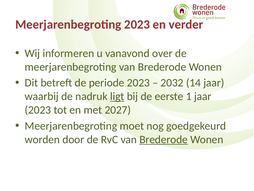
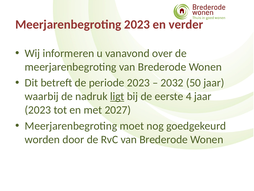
14: 14 -> 50
1: 1 -> 4
Brederode at (164, 139) underline: present -> none
